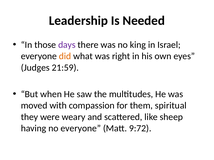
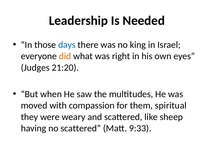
days colour: purple -> blue
21:59: 21:59 -> 21:20
no everyone: everyone -> scattered
9:72: 9:72 -> 9:33
